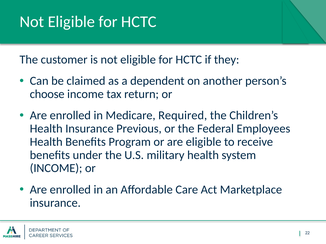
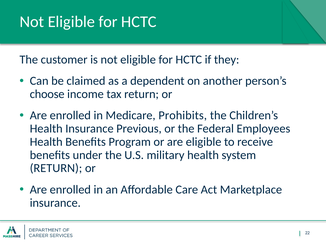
Required: Required -> Prohibits
INCOME at (56, 169): INCOME -> RETURN
